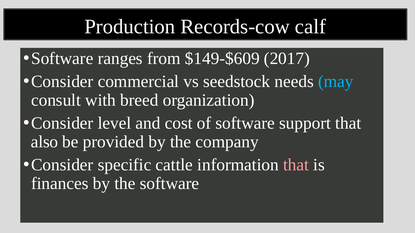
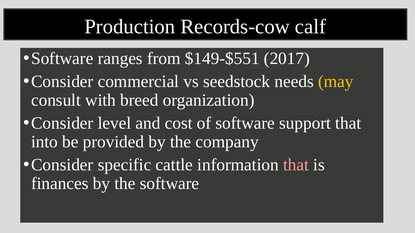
$149-$609: $149-$609 -> $149-$551
may colour: light blue -> yellow
also: also -> into
